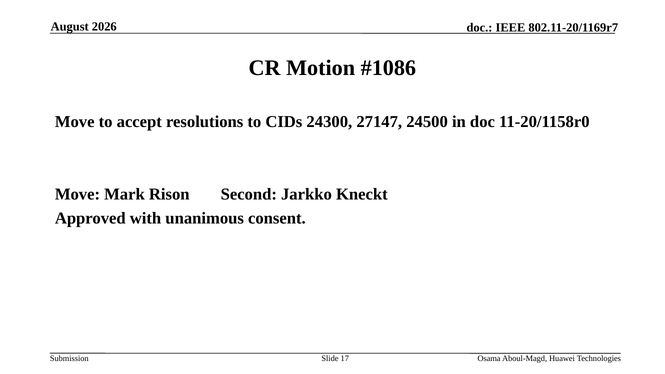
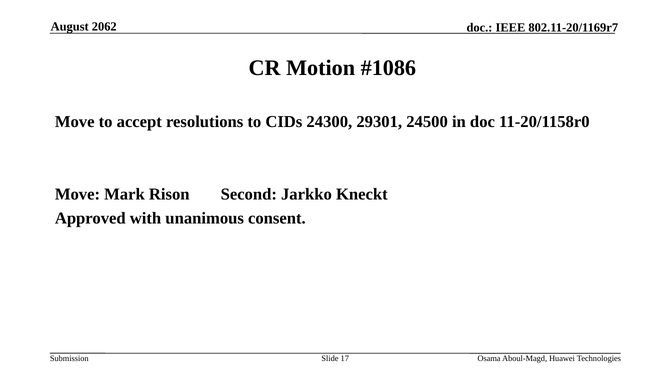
2026: 2026 -> 2062
27147: 27147 -> 29301
